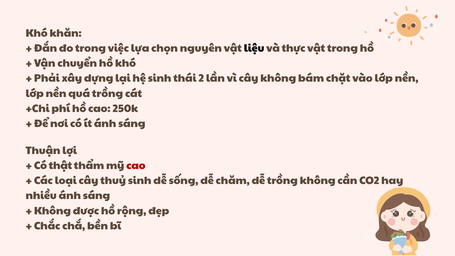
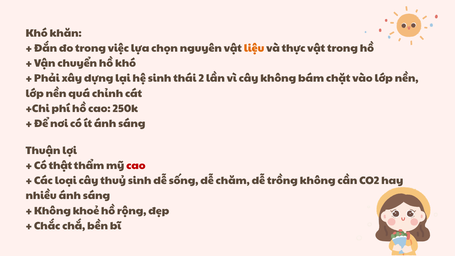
liệu colour: black -> orange
quá trồng: trồng -> chỉnh
được: được -> khoẻ
